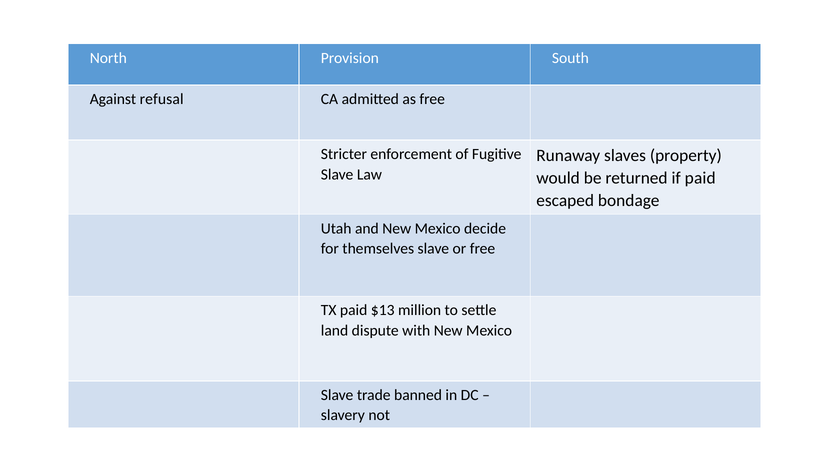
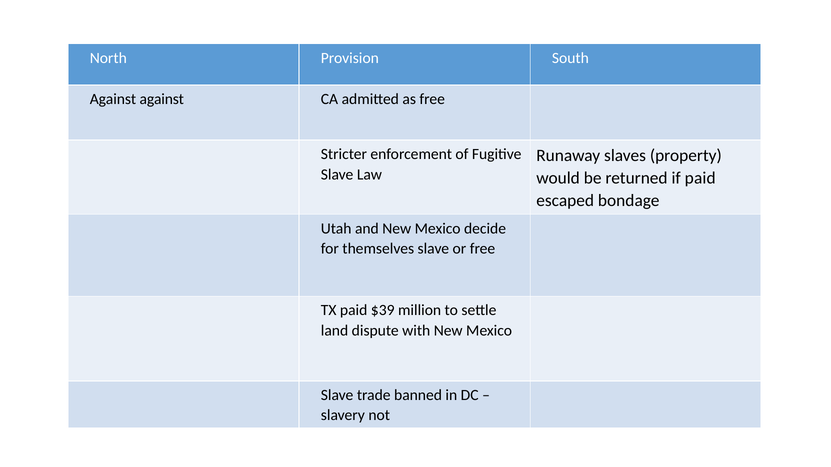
Against refusal: refusal -> against
$13: $13 -> $39
